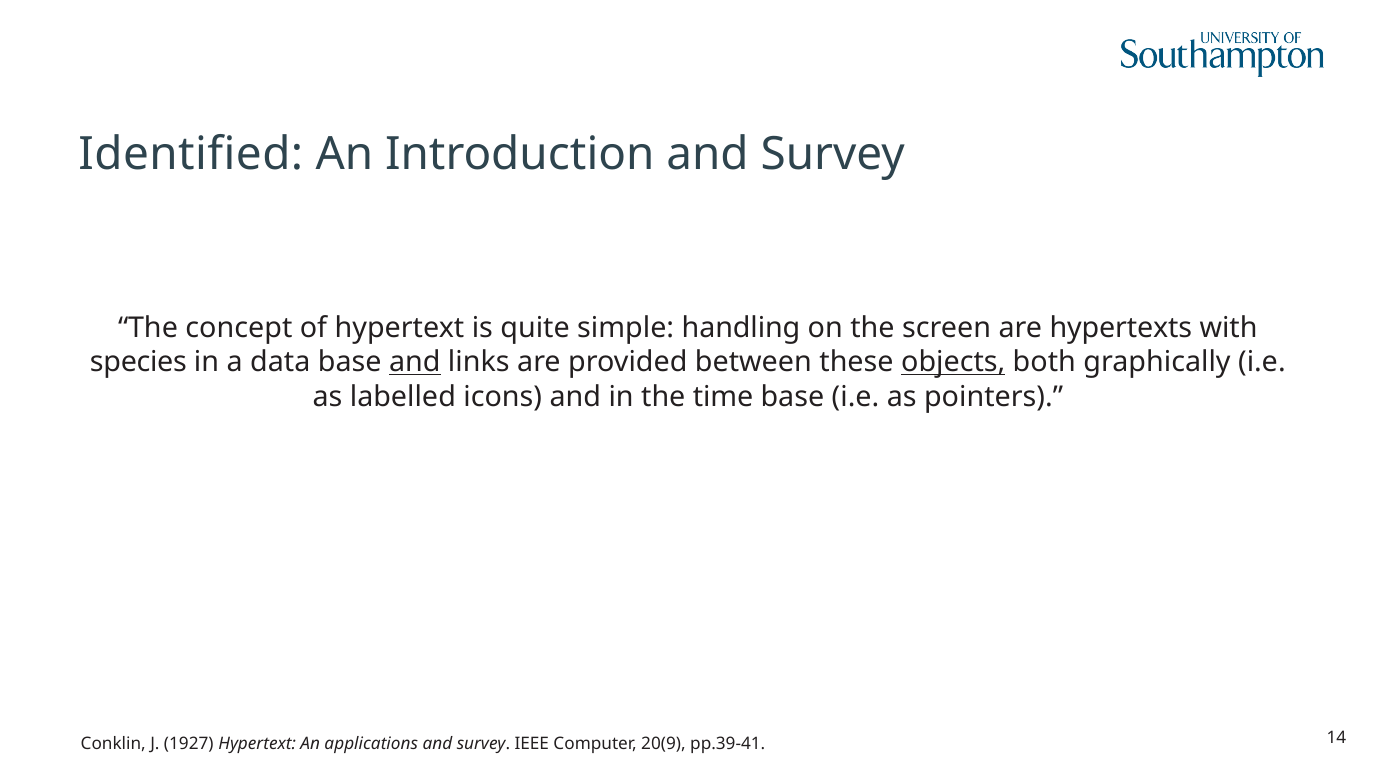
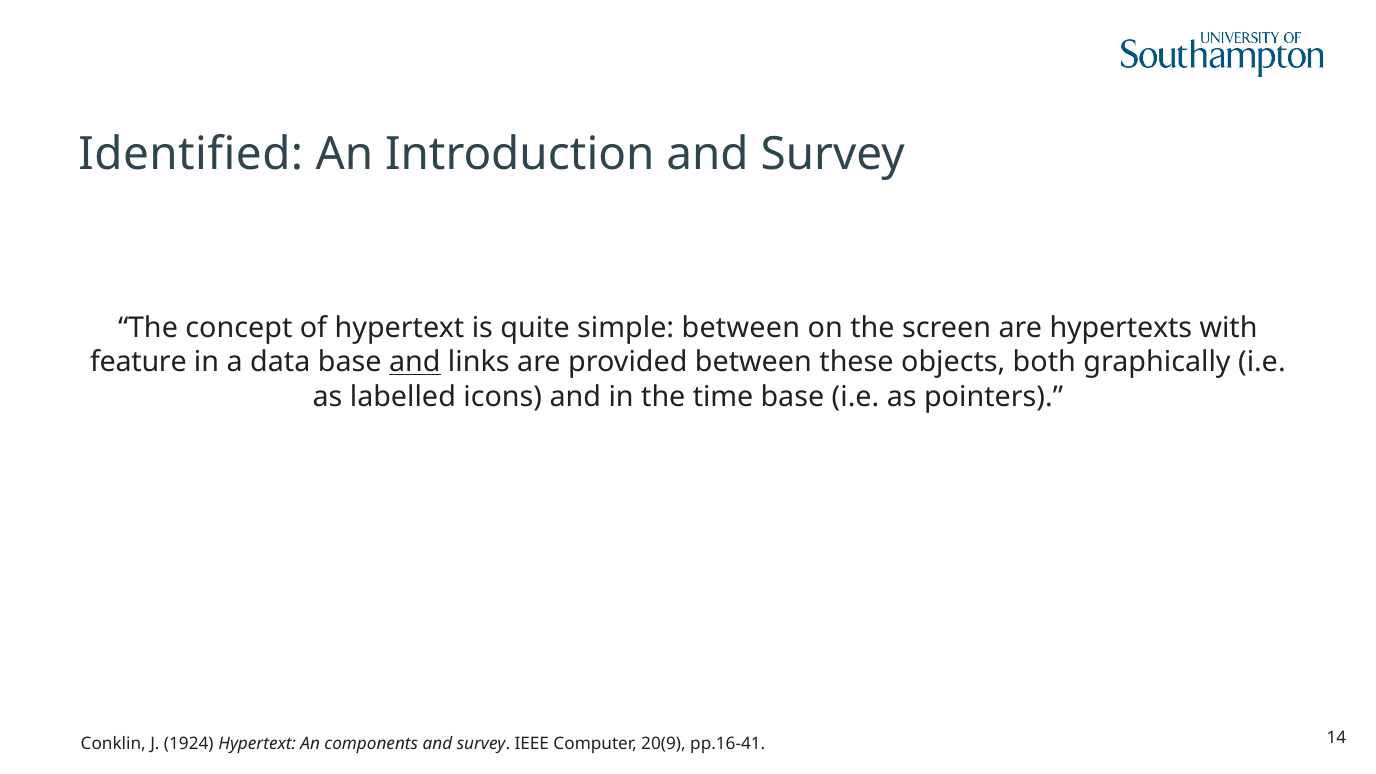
simple handling: handling -> between
species: species -> feature
objects underline: present -> none
1927: 1927 -> 1924
applications: applications -> components
pp.39-41: pp.39-41 -> pp.16-41
